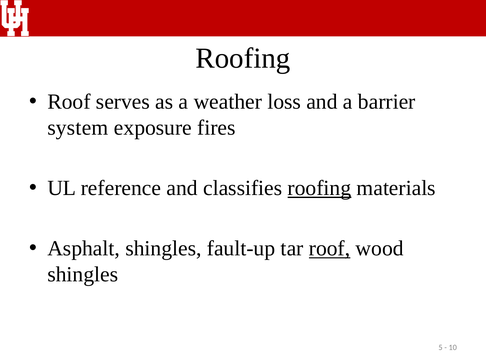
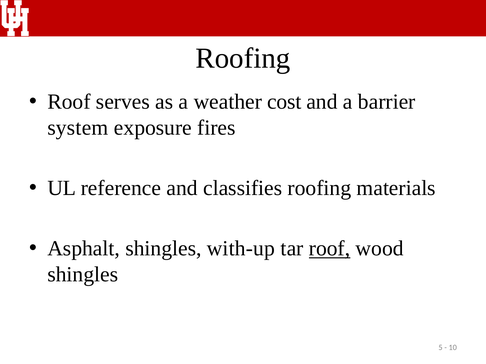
loss: loss -> cost
roofing at (319, 188) underline: present -> none
fault-up: fault-up -> with-up
